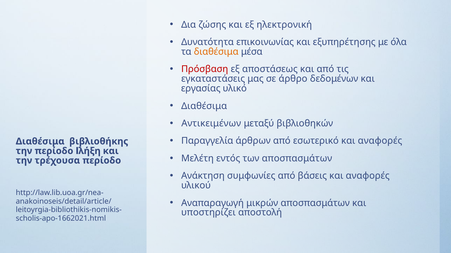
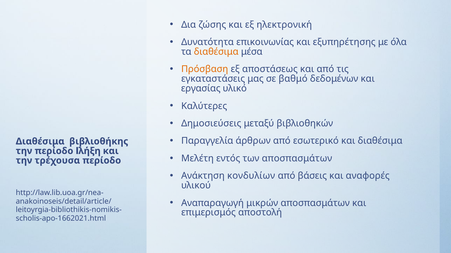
Πρόσβαση colour: red -> orange
άρθρο: άρθρο -> βαθμό
Διαθέσιμα at (204, 106): Διαθέσιμα -> Καλύτερες
Αντικειμένων: Αντικειμένων -> Δημοσιεύσεις
εσωτερικό και αναφορές: αναφορές -> διαθέσιμα
συμφωνίες: συμφωνίες -> κονδυλίων
υποστηρίζει: υποστηρίζει -> επιμερισμός
